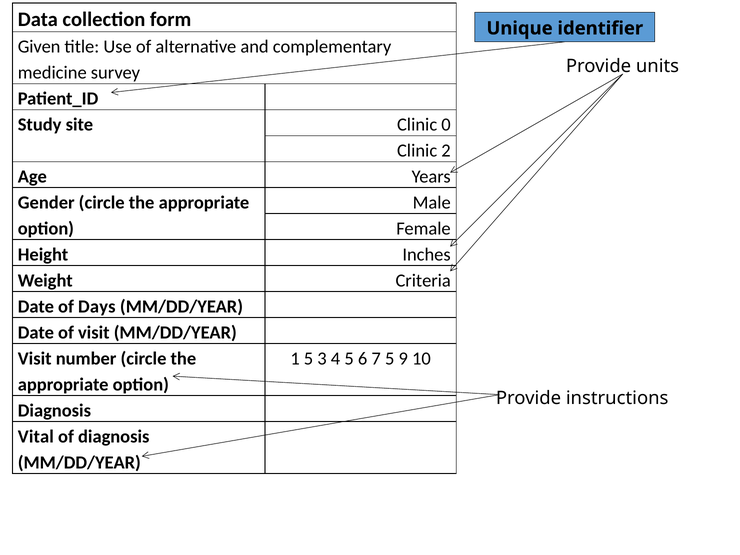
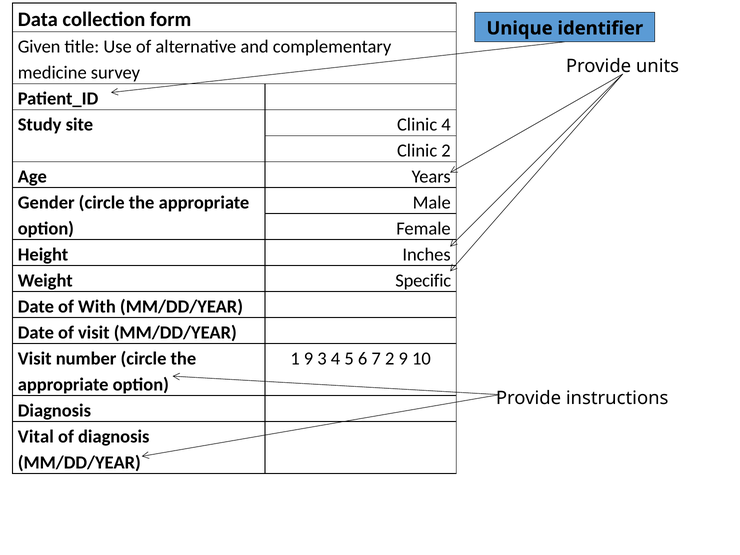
Clinic 0: 0 -> 4
Criteria: Criteria -> Specific
Days: Days -> With
1 5: 5 -> 9
7 5: 5 -> 2
